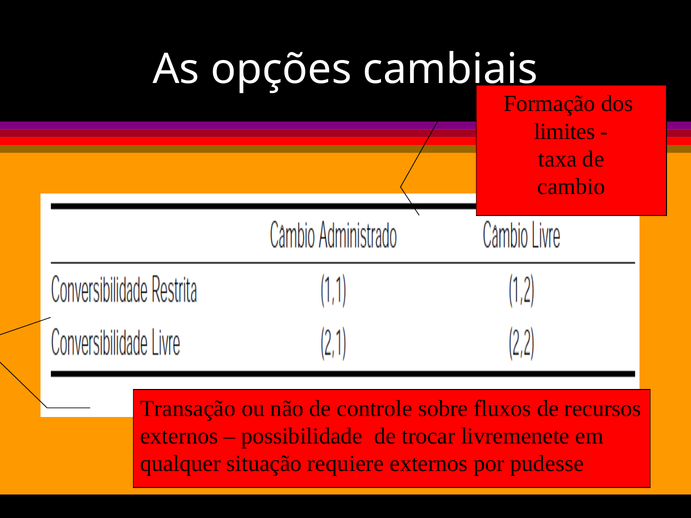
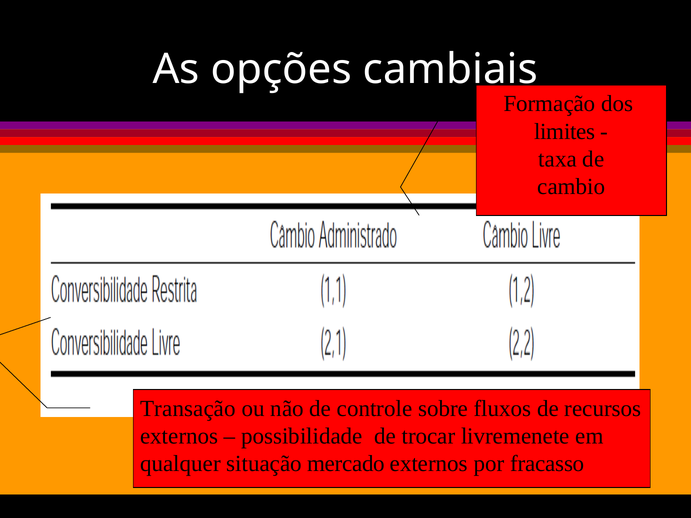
requiere: requiere -> mercado
pudesse: pudesse -> fracasso
